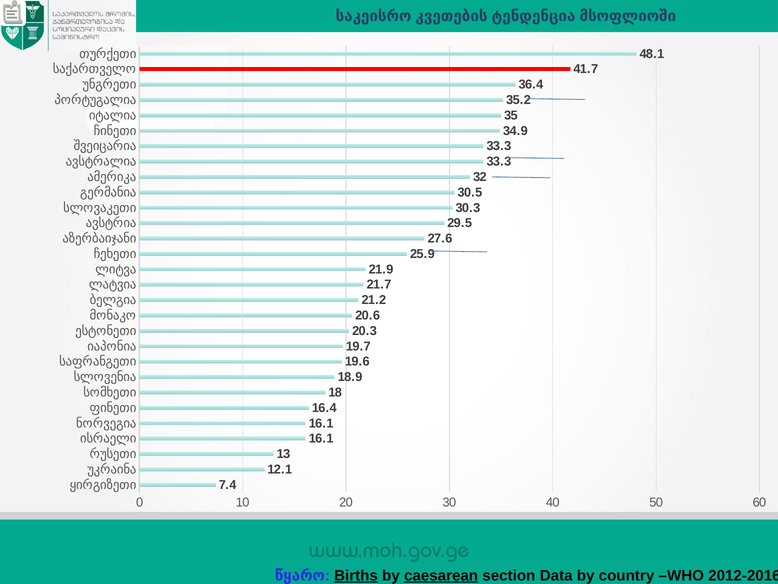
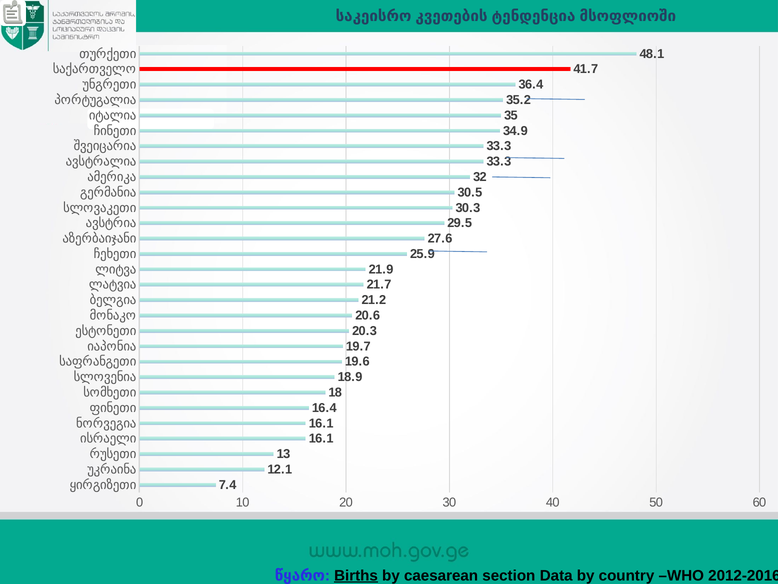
caesarean underline: present -> none
